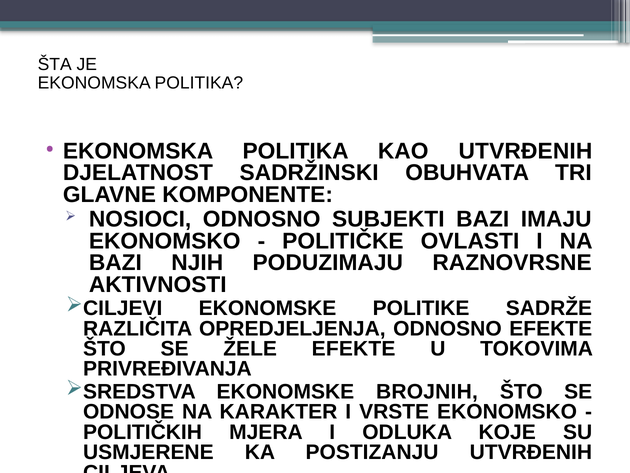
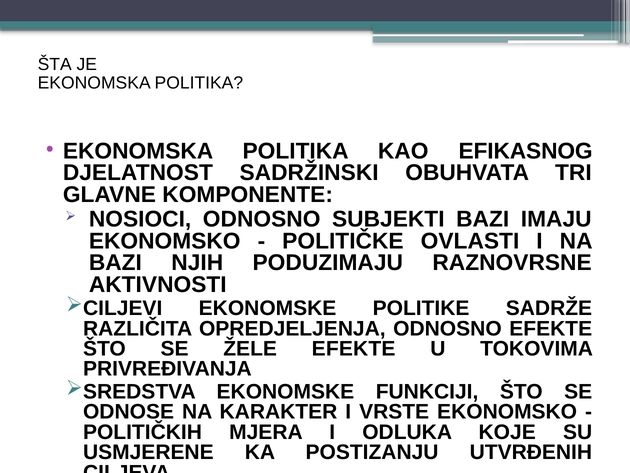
KAO UTVRĐENIH: UTVRĐENIH -> EFIKASNOG
BROJNIH: BROJNIH -> FUNKCIJI
